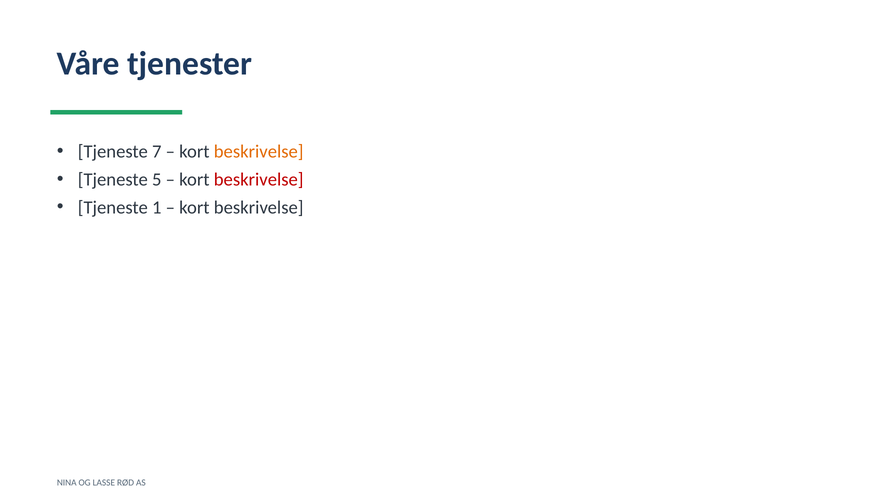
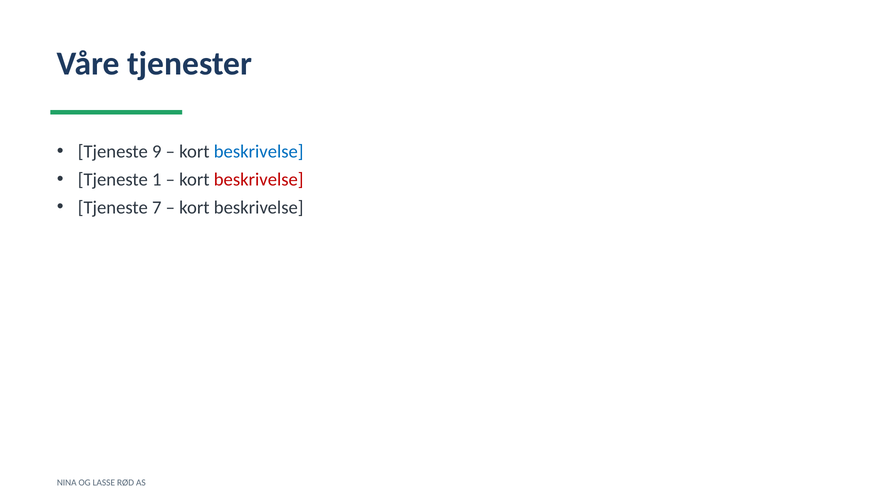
7: 7 -> 9
beskrivelse at (259, 151) colour: orange -> blue
5: 5 -> 1
1: 1 -> 7
